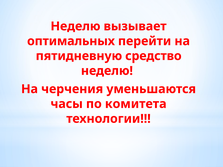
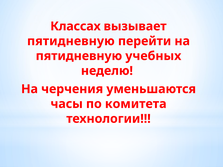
Неделю at (75, 26): Неделю -> Классах
оптимальных at (71, 41): оптимальных -> пятидневную
средство: средство -> учебных
